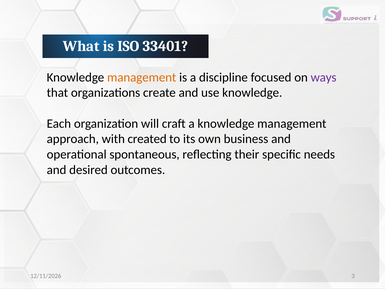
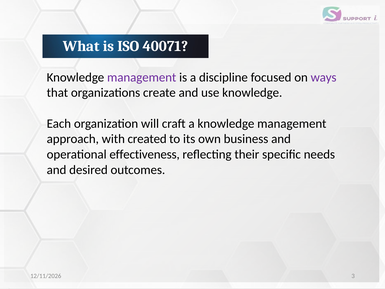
33401: 33401 -> 40071
management at (142, 77) colour: orange -> purple
spontaneous: spontaneous -> effectiveness
